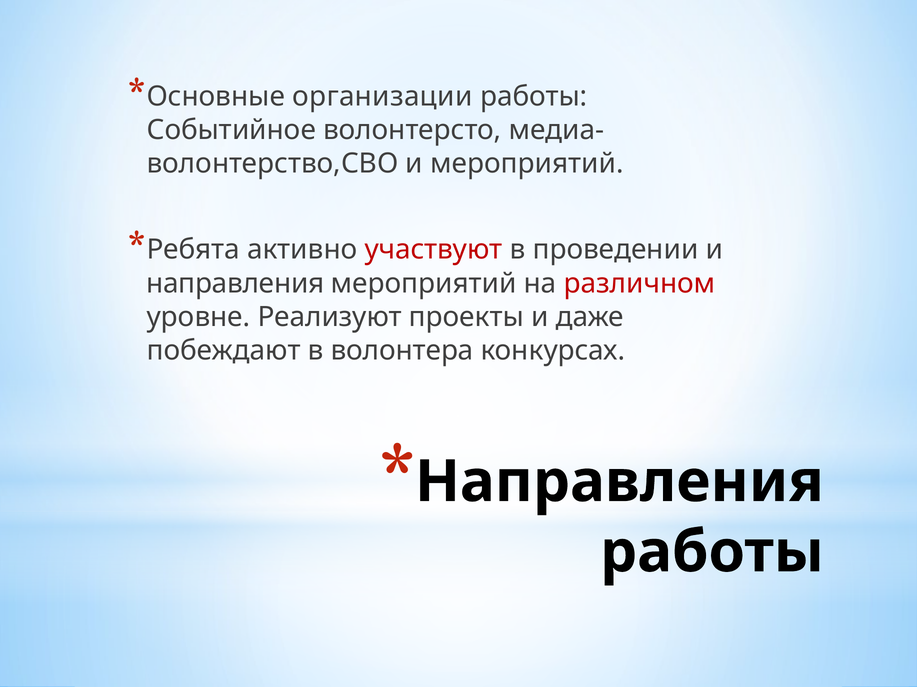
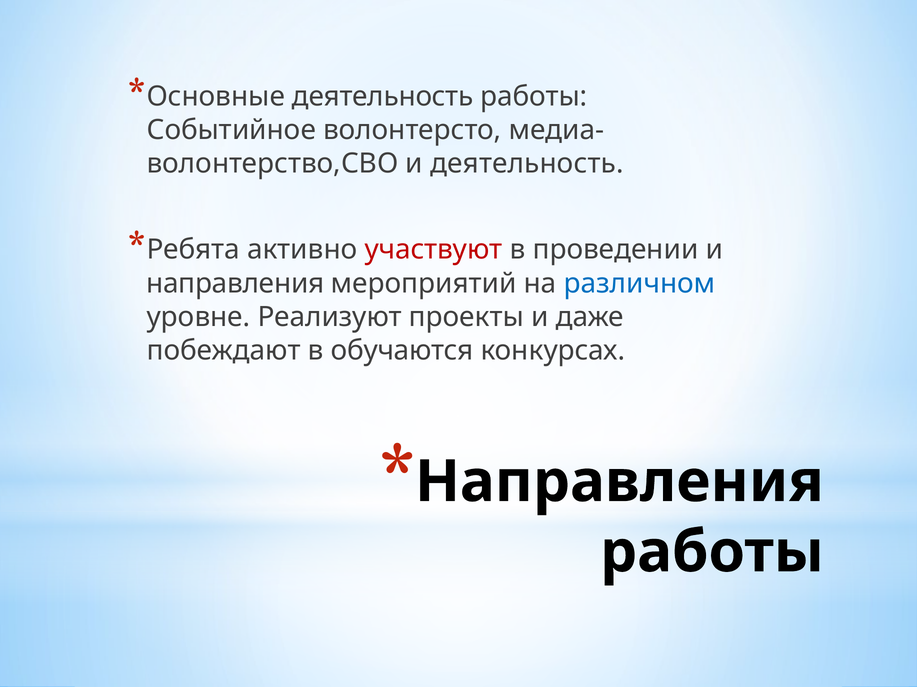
Основные организации: организации -> деятельность
и мероприятий: мероприятий -> деятельность
различном colour: red -> blue
волонтера: волонтера -> обучаются
